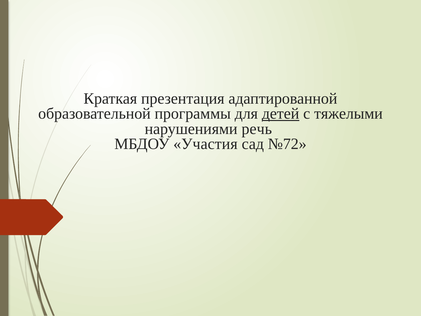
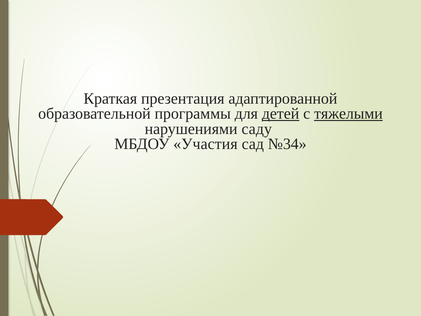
тяжелыми underline: none -> present
речь: речь -> саду
№72: №72 -> №34
